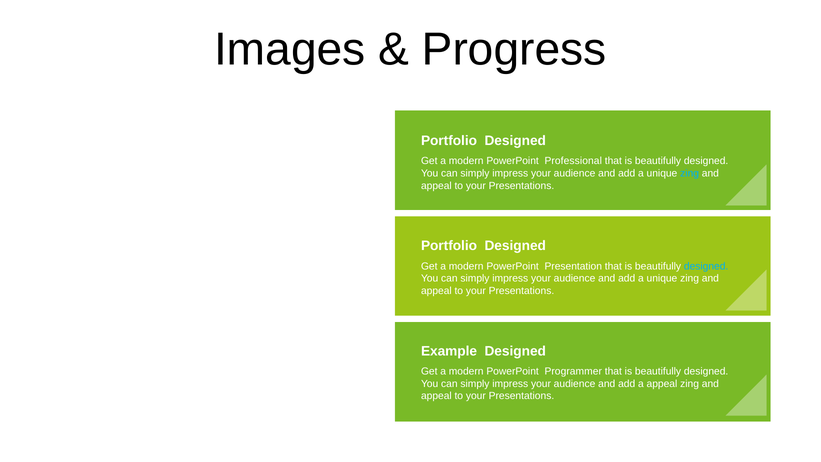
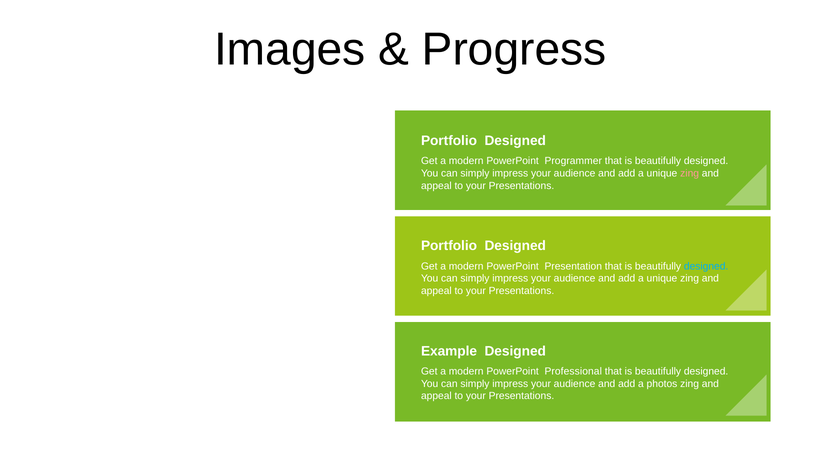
Professional: Professional -> Programmer
zing at (690, 173) colour: light blue -> pink
Programmer: Programmer -> Professional
a appeal: appeal -> photos
